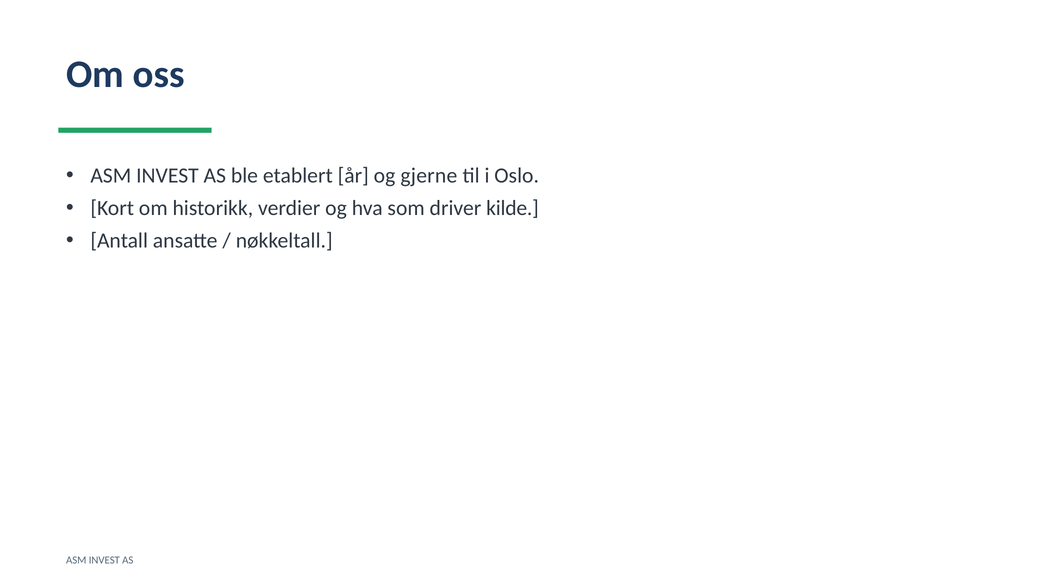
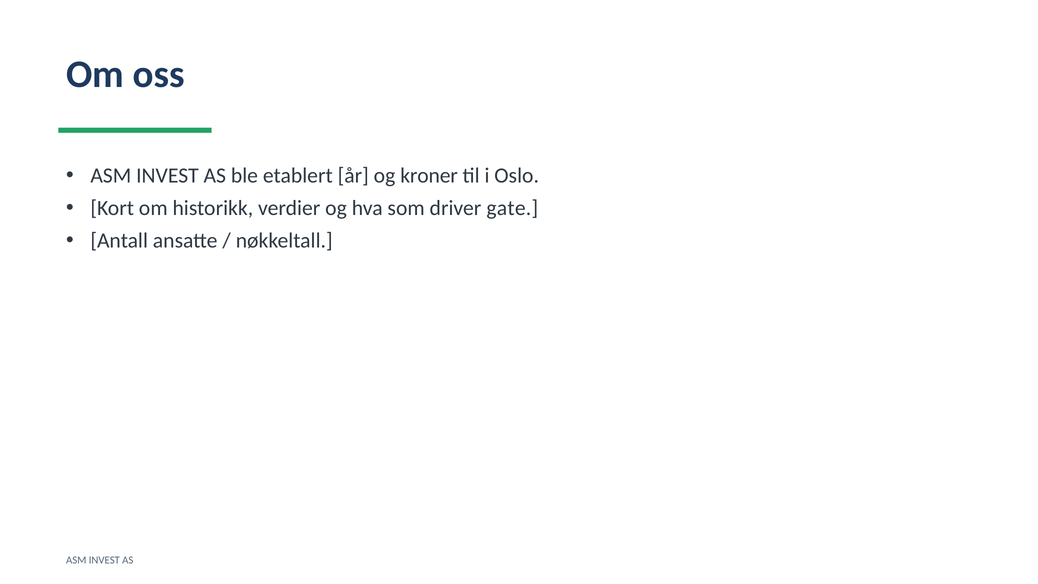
gjerne: gjerne -> kroner
kilde: kilde -> gate
